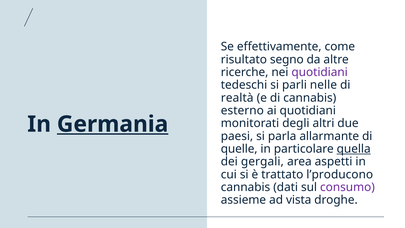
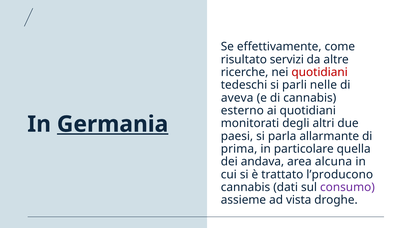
segno: segno -> servizi
quotidiani at (320, 72) colour: purple -> red
realtà: realtà -> aveva
quelle: quelle -> prima
quella underline: present -> none
gergali: gergali -> andava
aspetti: aspetti -> alcuna
